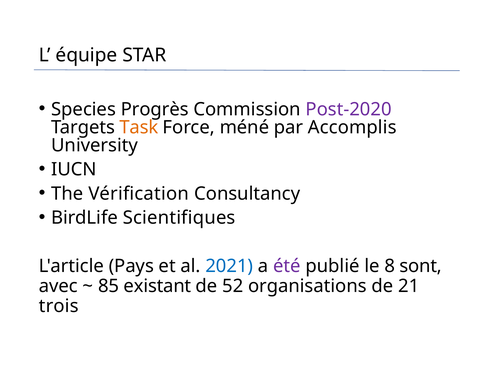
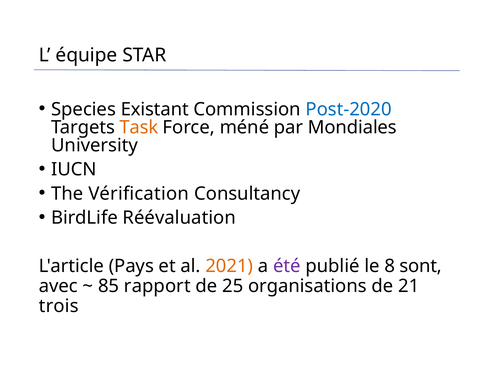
Progrès: Progrès -> Existant
Post-2020 colour: purple -> blue
Accomplis: Accomplis -> Mondiales
Scientifiques: Scientifiques -> Réévaluation
2021 colour: blue -> orange
existant: existant -> rapport
52: 52 -> 25
